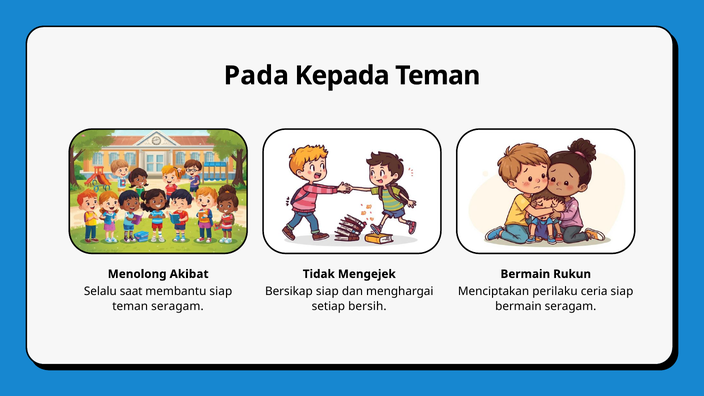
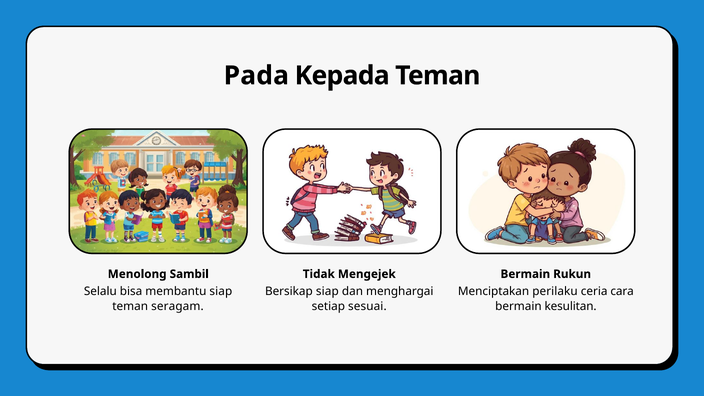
Akibat: Akibat -> Sambil
saat: saat -> bisa
ceria siap: siap -> cara
bersih: bersih -> sesuai
bermain seragam: seragam -> kesulitan
